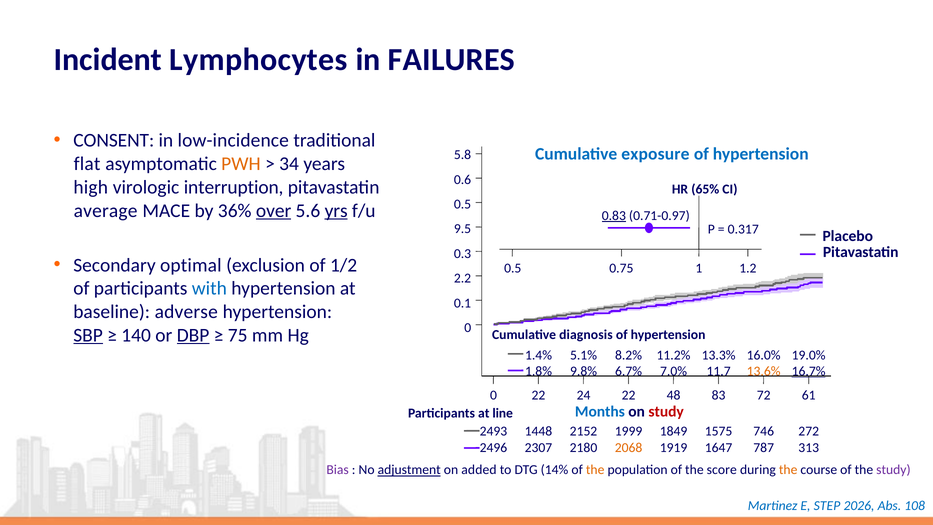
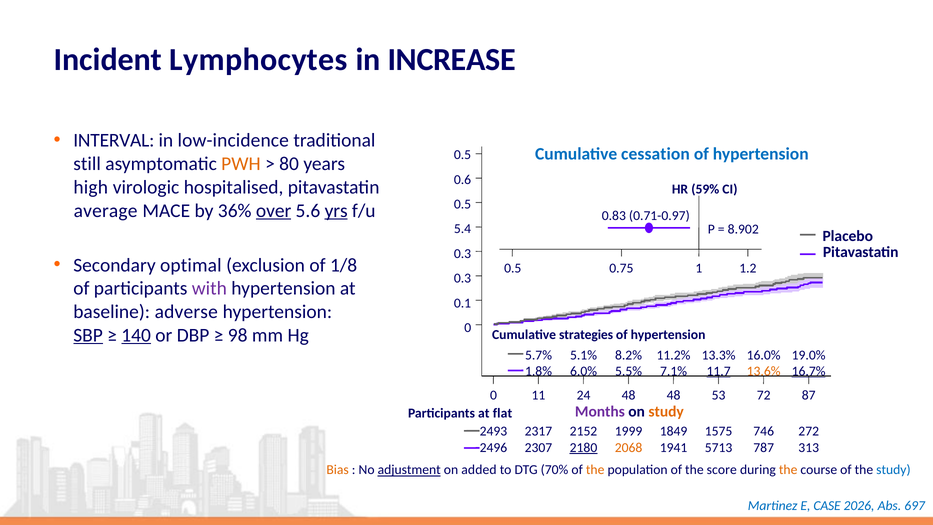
FAILURES: FAILURES -> INCREASE
CONSENT: CONSENT -> INTERVAL
exposure: exposure -> cessation
5.8 at (463, 155): 5.8 -> 0.5
flat: flat -> still
34: 34 -> 80
interruption: interruption -> hospitalised
65%: 65% -> 59%
0.83 underline: present -> none
9.5: 9.5 -> 5.4
0.317: 0.317 -> 8.902
1/2: 1/2 -> 1/8
2.2 at (463, 278): 2.2 -> 0.3
with colour: blue -> purple
140 underline: none -> present
DBP underline: present -> none
75: 75 -> 98
diagnosis: diagnosis -> strategies
1.4%: 1.4% -> 5.7%
9.8%: 9.8% -> 6.0%
6.7%: 6.7% -> 5.5%
7.0%: 7.0% -> 7.1%
11.7 underline: none -> present
0 22: 22 -> 11
24 22: 22 -> 48
83: 83 -> 53
61: 61 -> 87
Months colour: blue -> purple
study at (666, 411) colour: red -> orange
line: line -> flat
1448: 1448 -> 2317
2180 underline: none -> present
1919: 1919 -> 1941
1647: 1647 -> 5713
Bias colour: purple -> orange
14%: 14% -> 70%
study at (893, 470) colour: purple -> blue
STEP: STEP -> CASE
108: 108 -> 697
